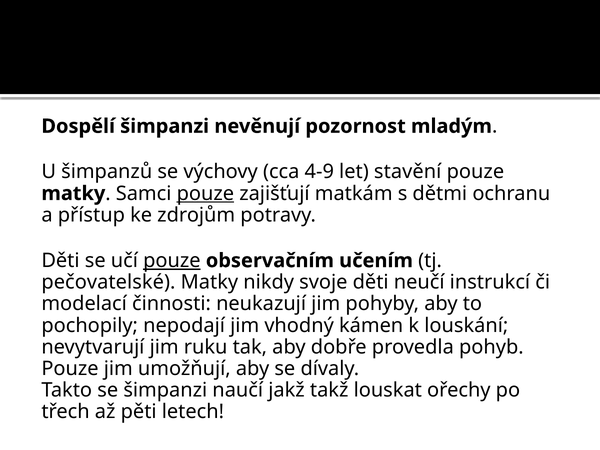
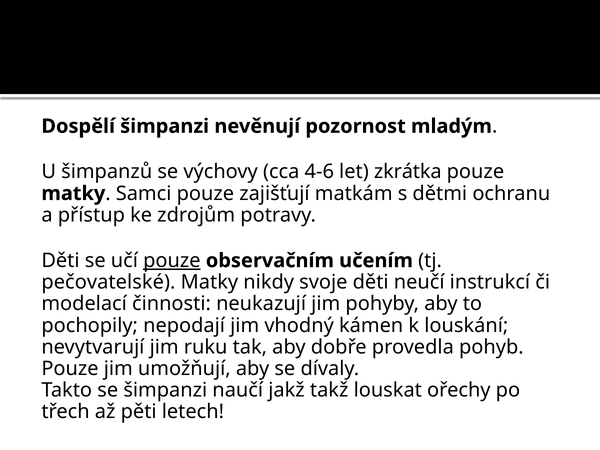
4-9: 4-9 -> 4-6
stavění: stavění -> zkrátka
pouze at (205, 193) underline: present -> none
